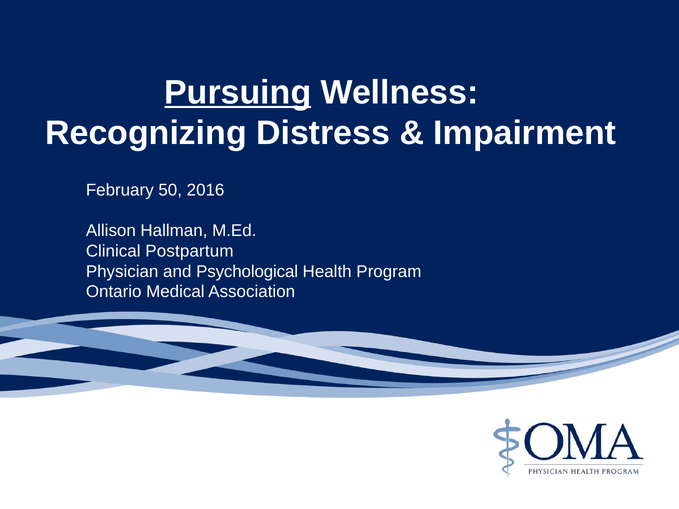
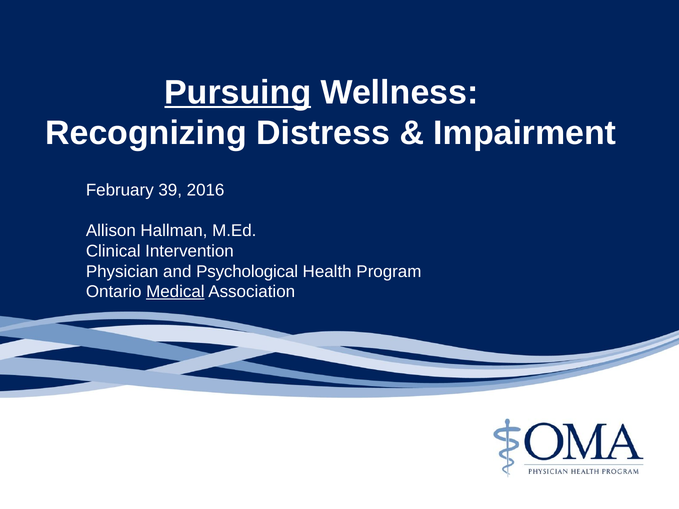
50: 50 -> 39
Postpartum: Postpartum -> Intervention
Medical underline: none -> present
